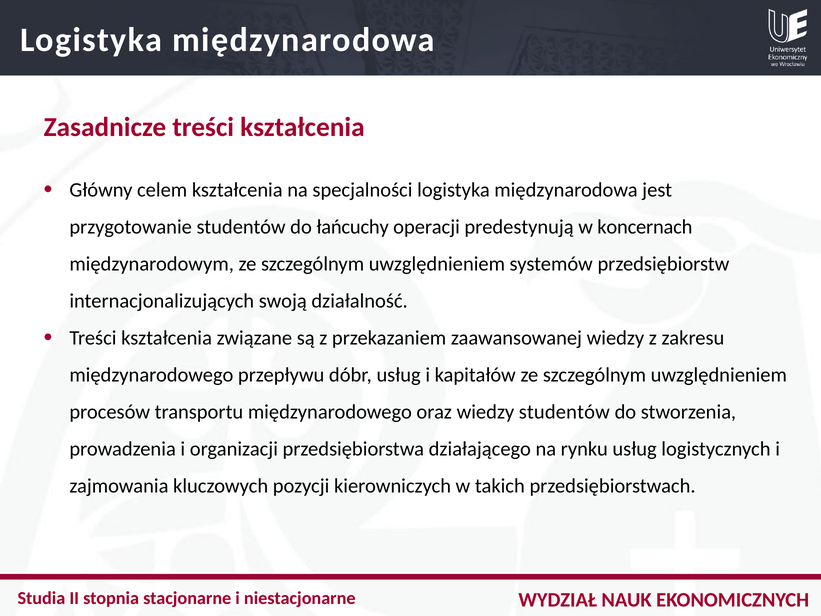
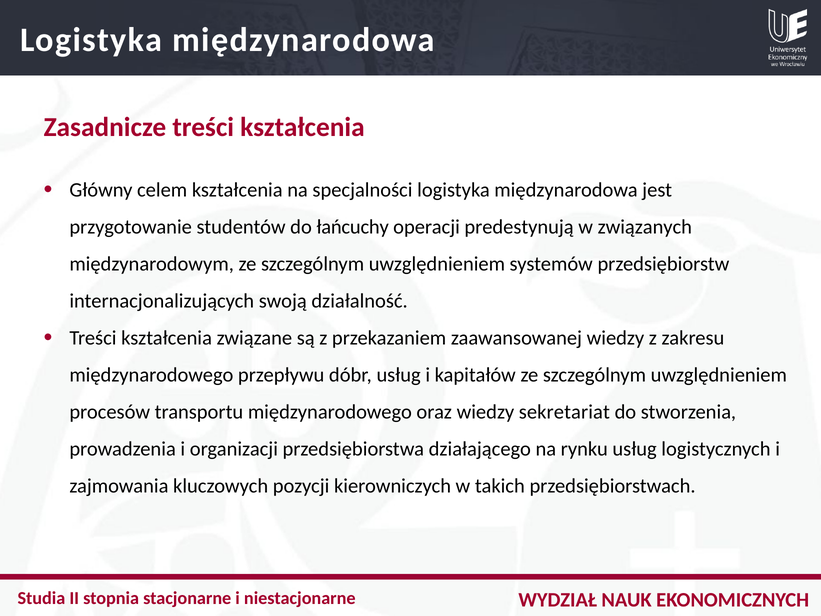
koncernach: koncernach -> związanych
wiedzy studentów: studentów -> sekretariat
